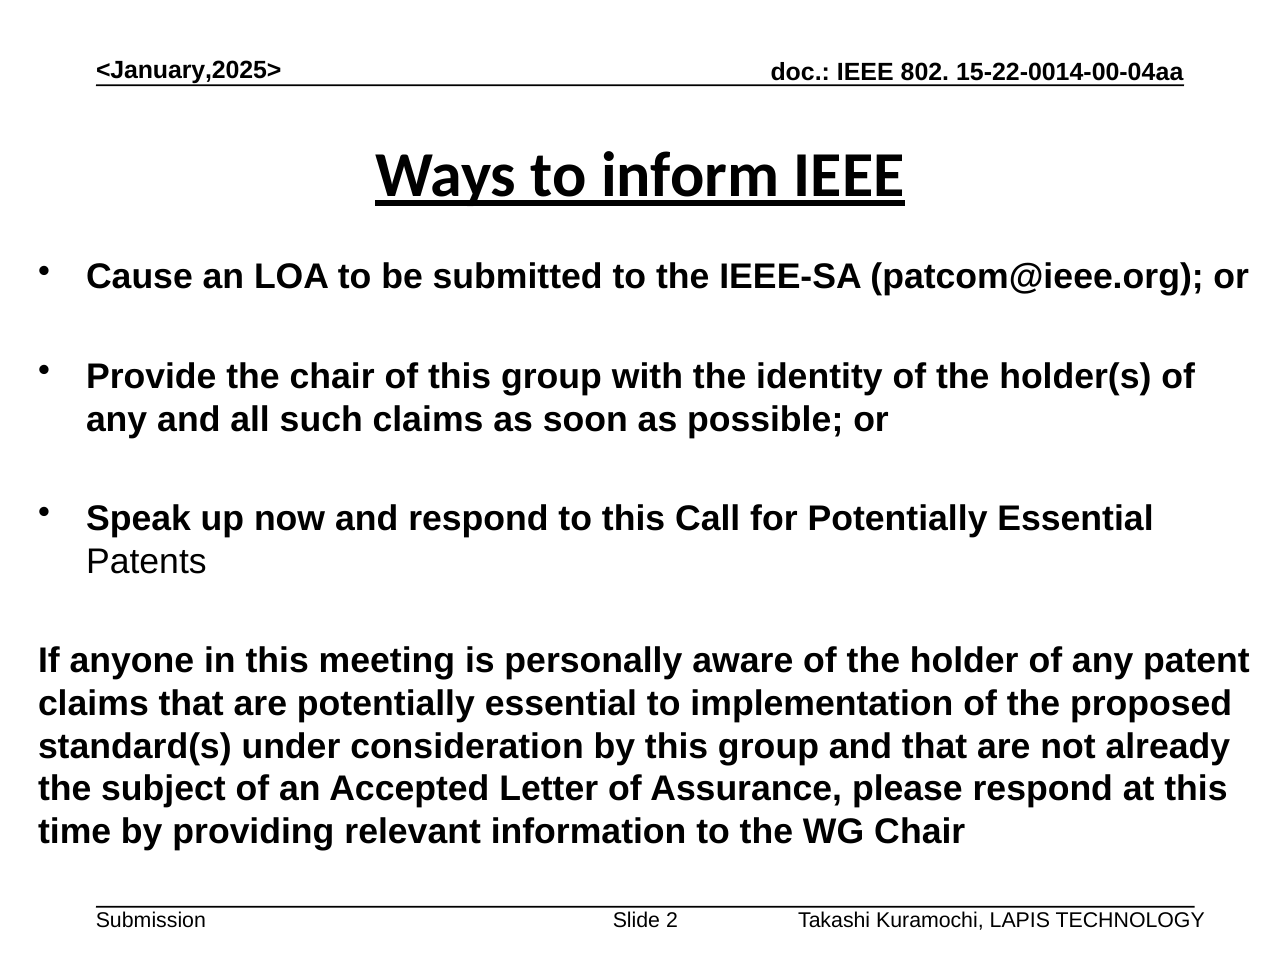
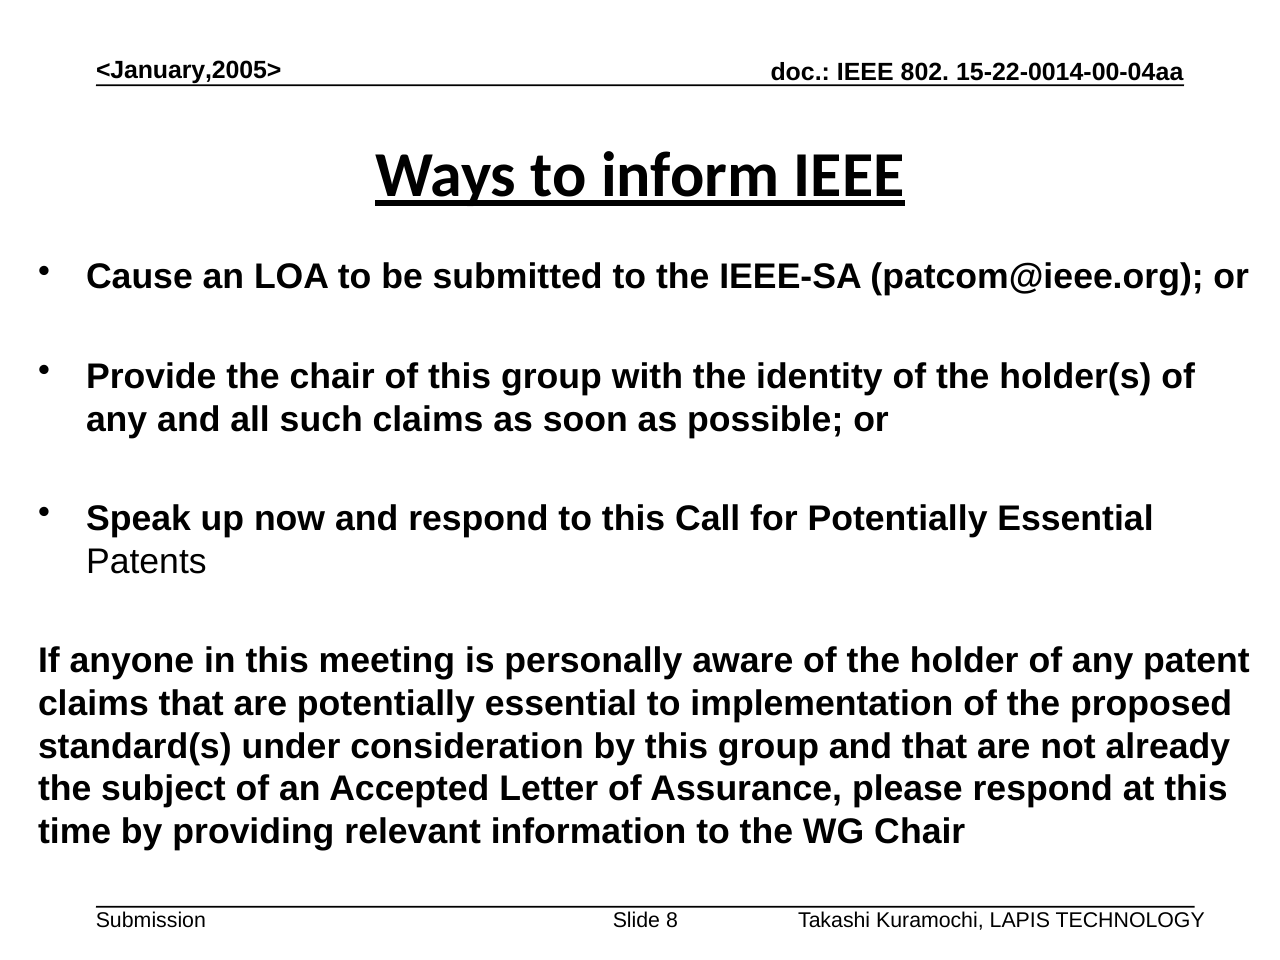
<January,2025>: <January,2025> -> <January,2005>
2: 2 -> 8
